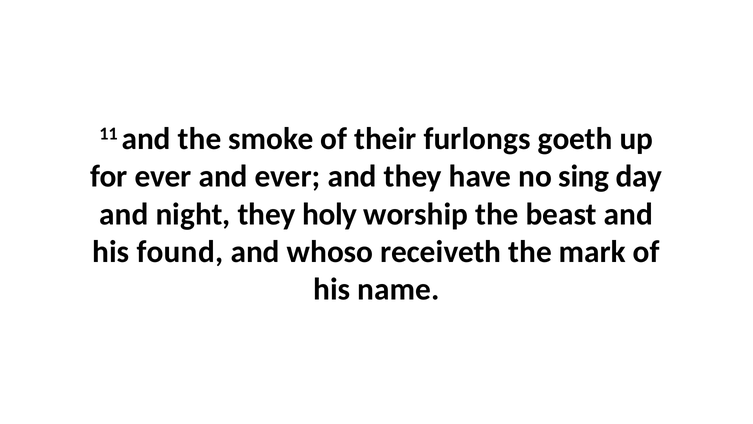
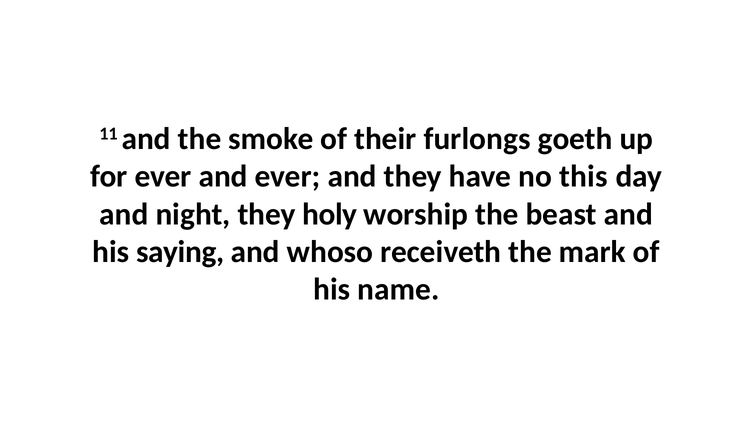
sing: sing -> this
found: found -> saying
